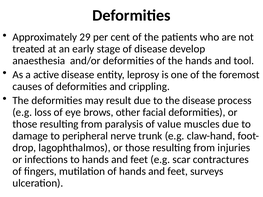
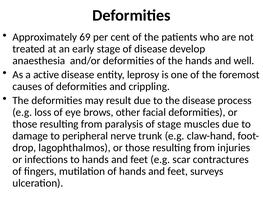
29: 29 -> 69
tool: tool -> well
of value: value -> stage
